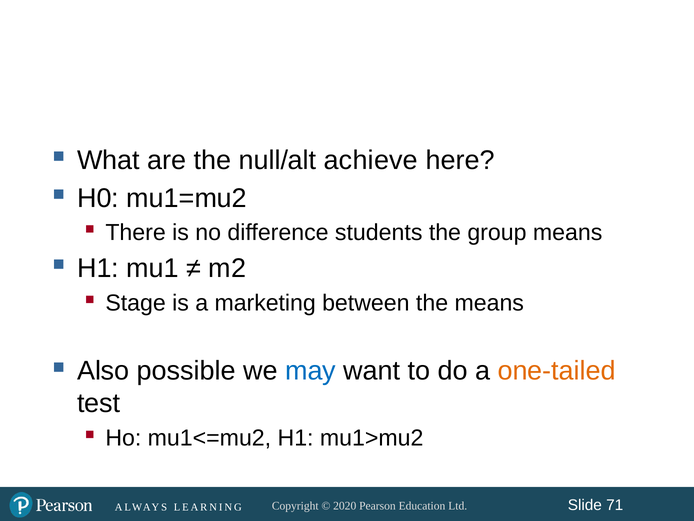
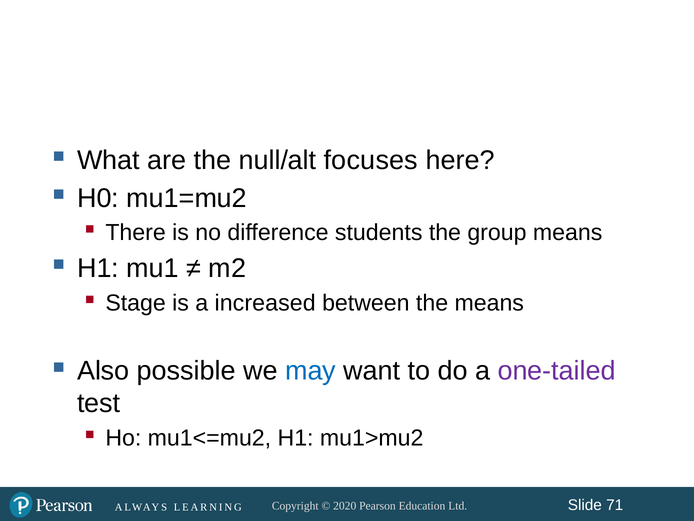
achieve: achieve -> focuses
marketing: marketing -> increased
one-tailed colour: orange -> purple
